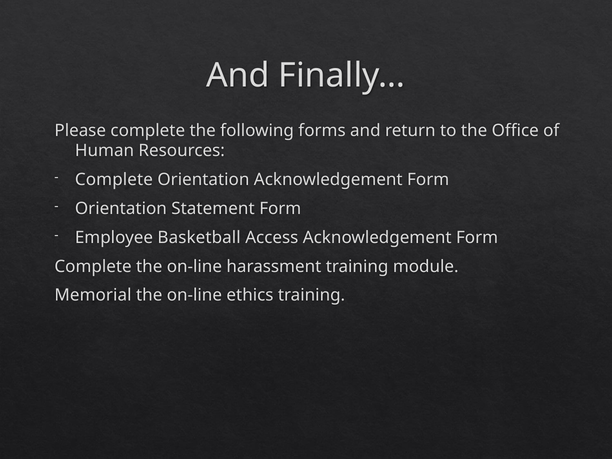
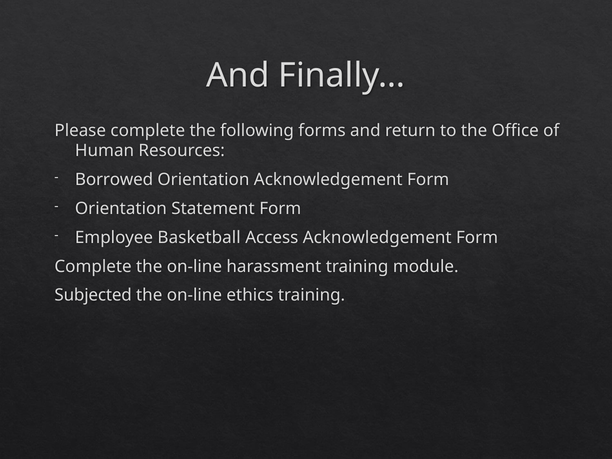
Complete at (114, 180): Complete -> Borrowed
Memorial: Memorial -> Subjected
